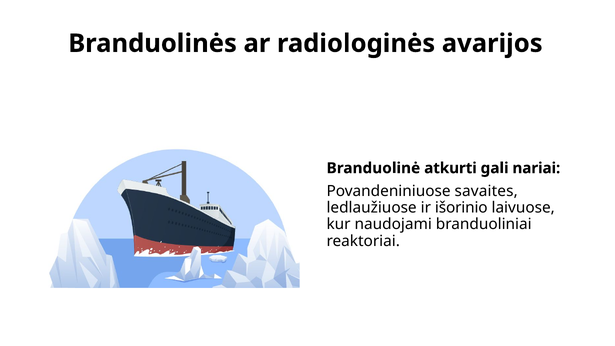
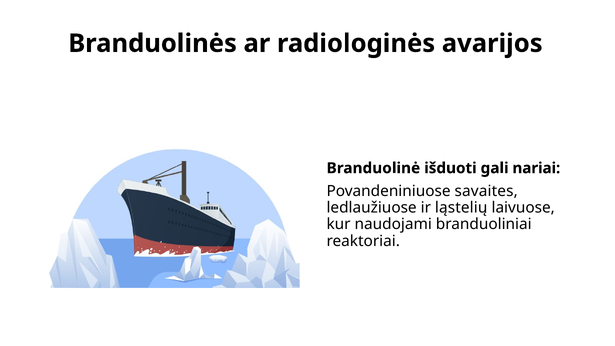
atkurti: atkurti -> išduoti
išorinio: išorinio -> ląstelių
